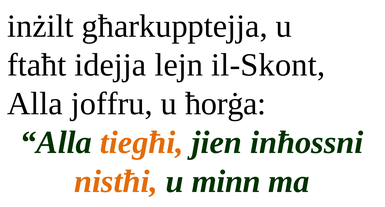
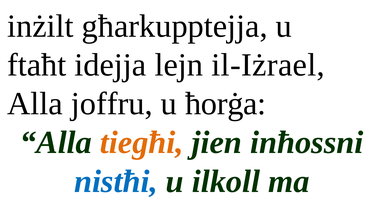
il-Skont: il-Skont -> il-Iżrael
nistħi colour: orange -> blue
minn: minn -> ilkoll
